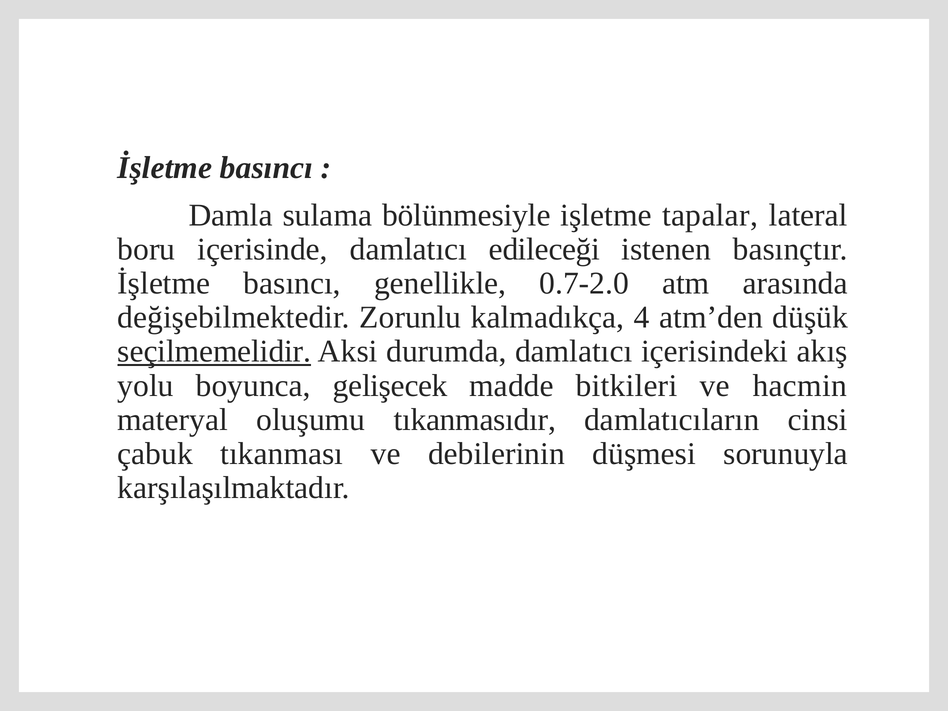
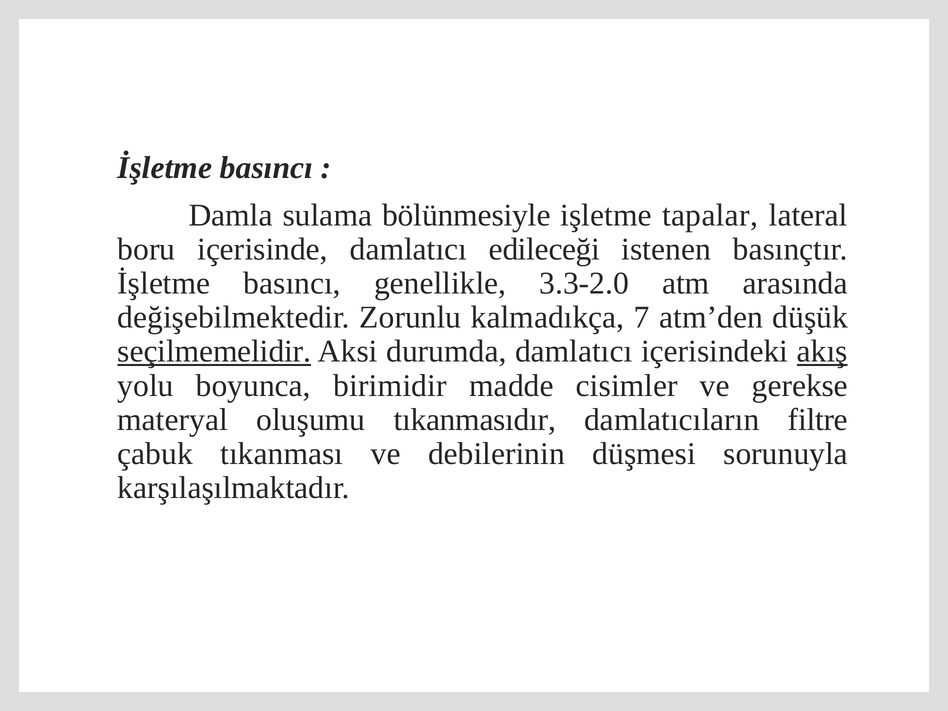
0.7-2.0: 0.7-2.0 -> 3.3-2.0
4: 4 -> 7
akış underline: none -> present
gelişecek: gelişecek -> birimidir
bitkileri: bitkileri -> cisimler
hacmin: hacmin -> gerekse
cinsi: cinsi -> filtre
